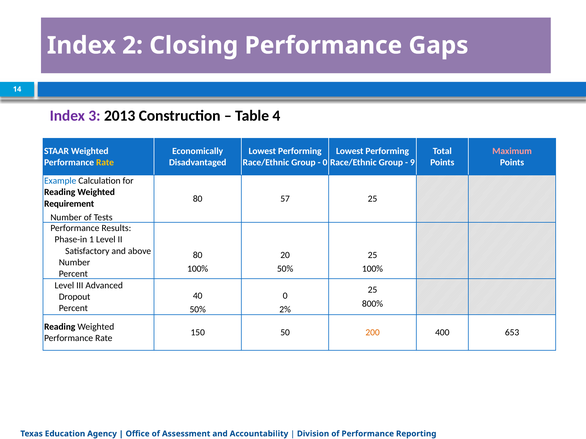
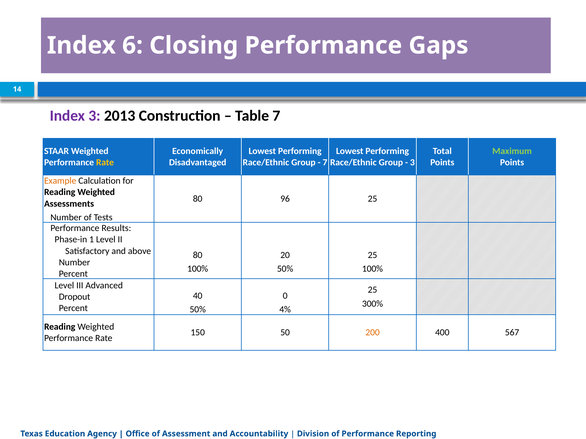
2: 2 -> 6
Table 4: 4 -> 7
Maximum colour: pink -> light green
0 at (325, 163): 0 -> 7
9 at (412, 163): 9 -> 3
Example colour: blue -> orange
57: 57 -> 96
Requirement: Requirement -> Assessments
800%: 800% -> 300%
2%: 2% -> 4%
653: 653 -> 567
